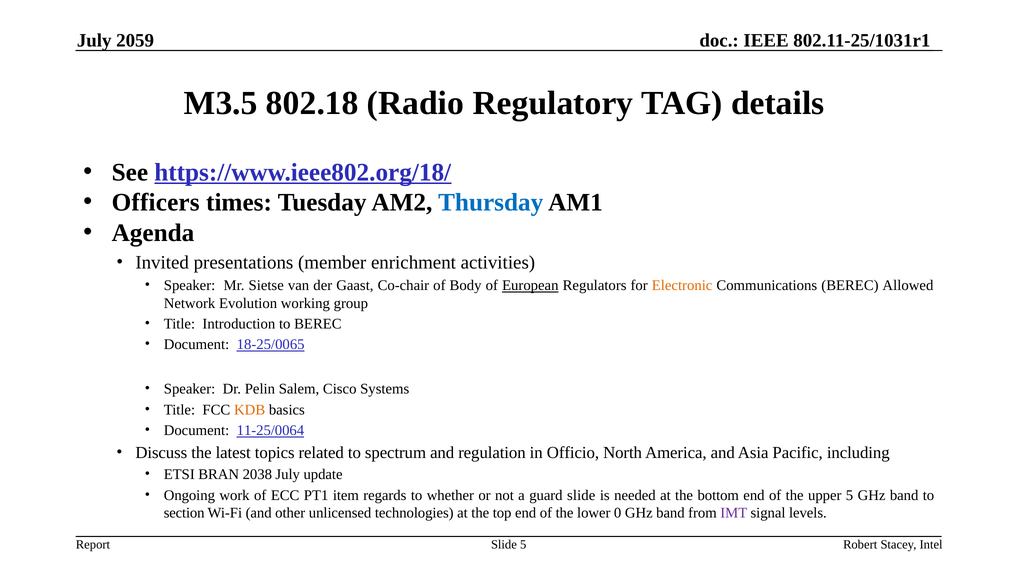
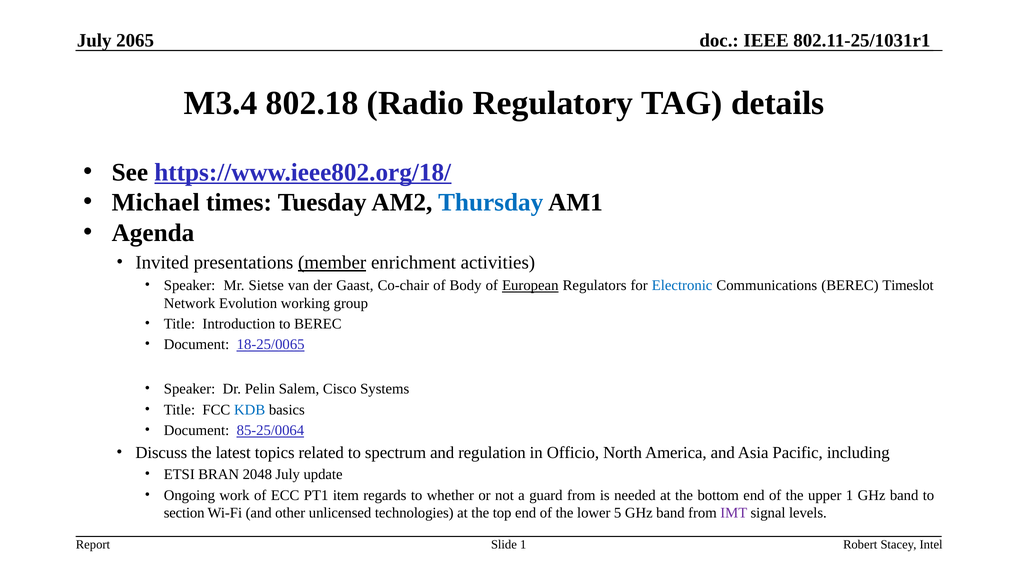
2059: 2059 -> 2065
M3.5: M3.5 -> M3.4
Officers: Officers -> Michael
member underline: none -> present
Electronic colour: orange -> blue
Allowed: Allowed -> Timeslot
KDB colour: orange -> blue
11-25/0064: 11-25/0064 -> 85-25/0064
2038: 2038 -> 2048
guard slide: slide -> from
upper 5: 5 -> 1
0: 0 -> 5
Slide 5: 5 -> 1
